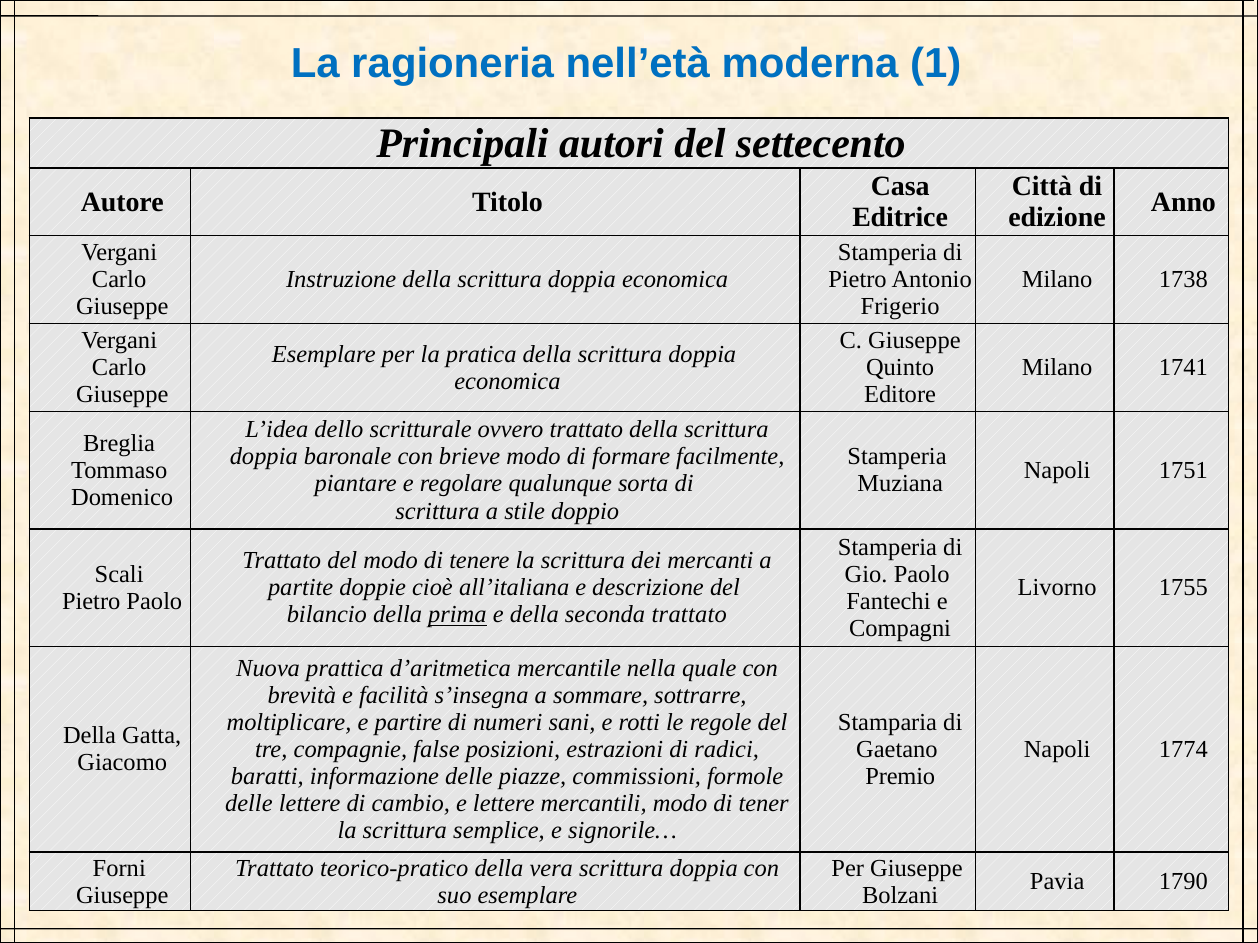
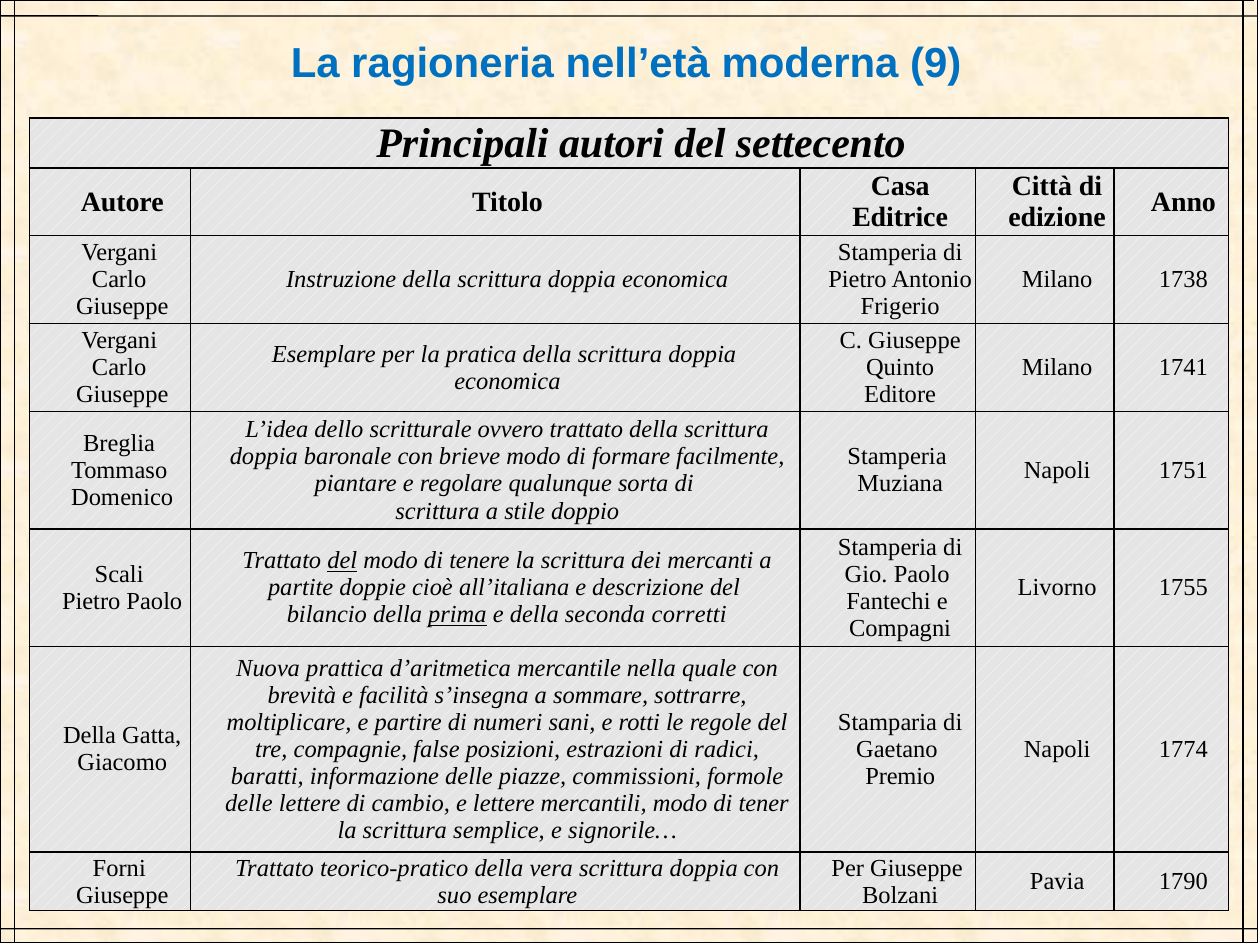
1: 1 -> 9
del at (342, 561) underline: none -> present
seconda trattato: trattato -> corretti
